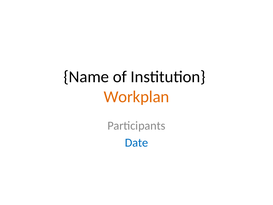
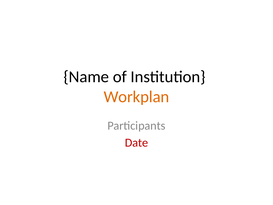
Date colour: blue -> red
